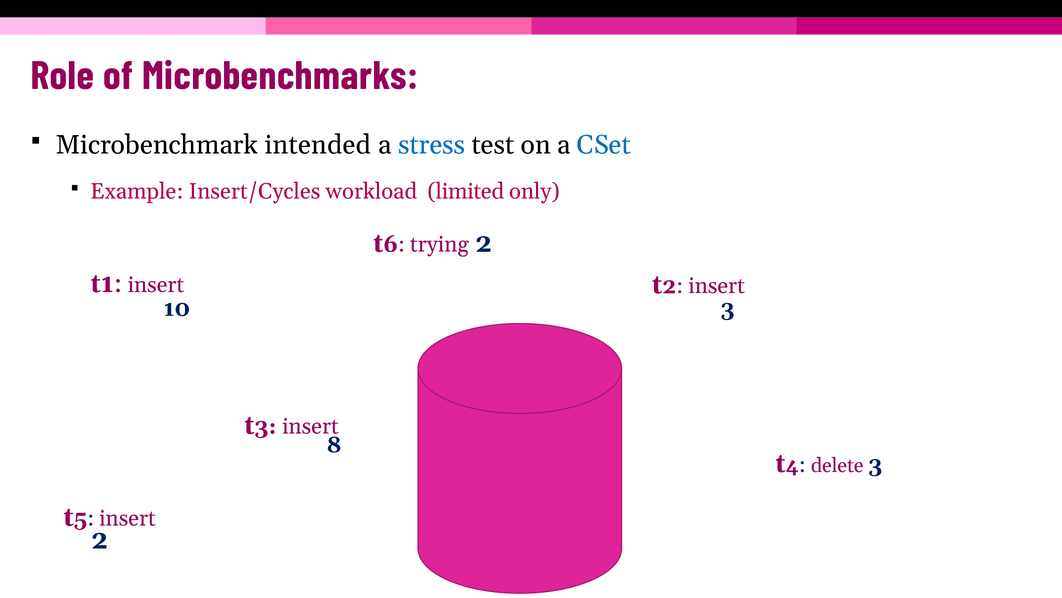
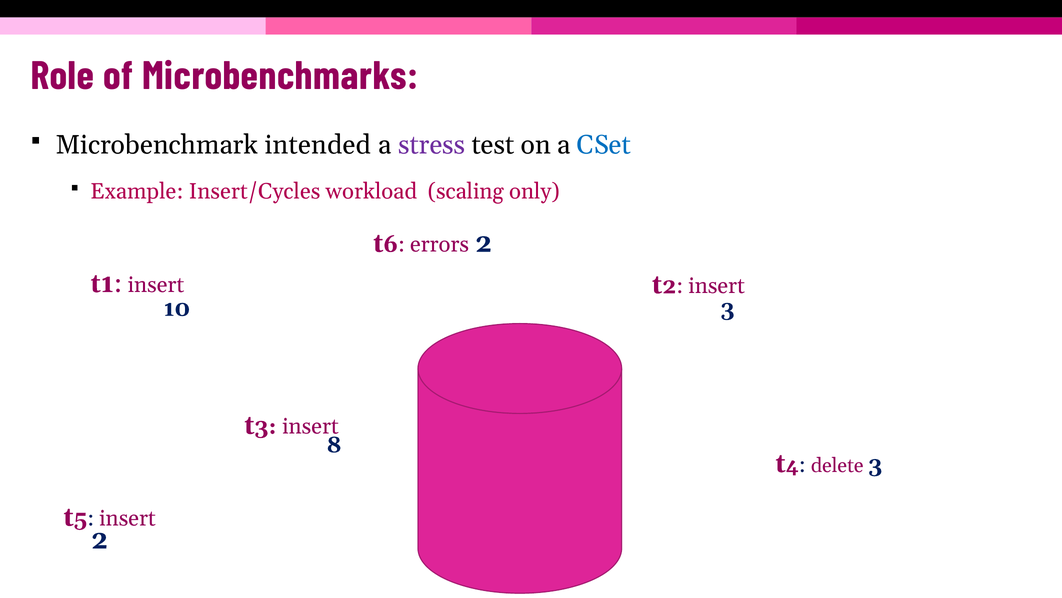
stress colour: blue -> purple
limited: limited -> scaling
trying: trying -> errors
